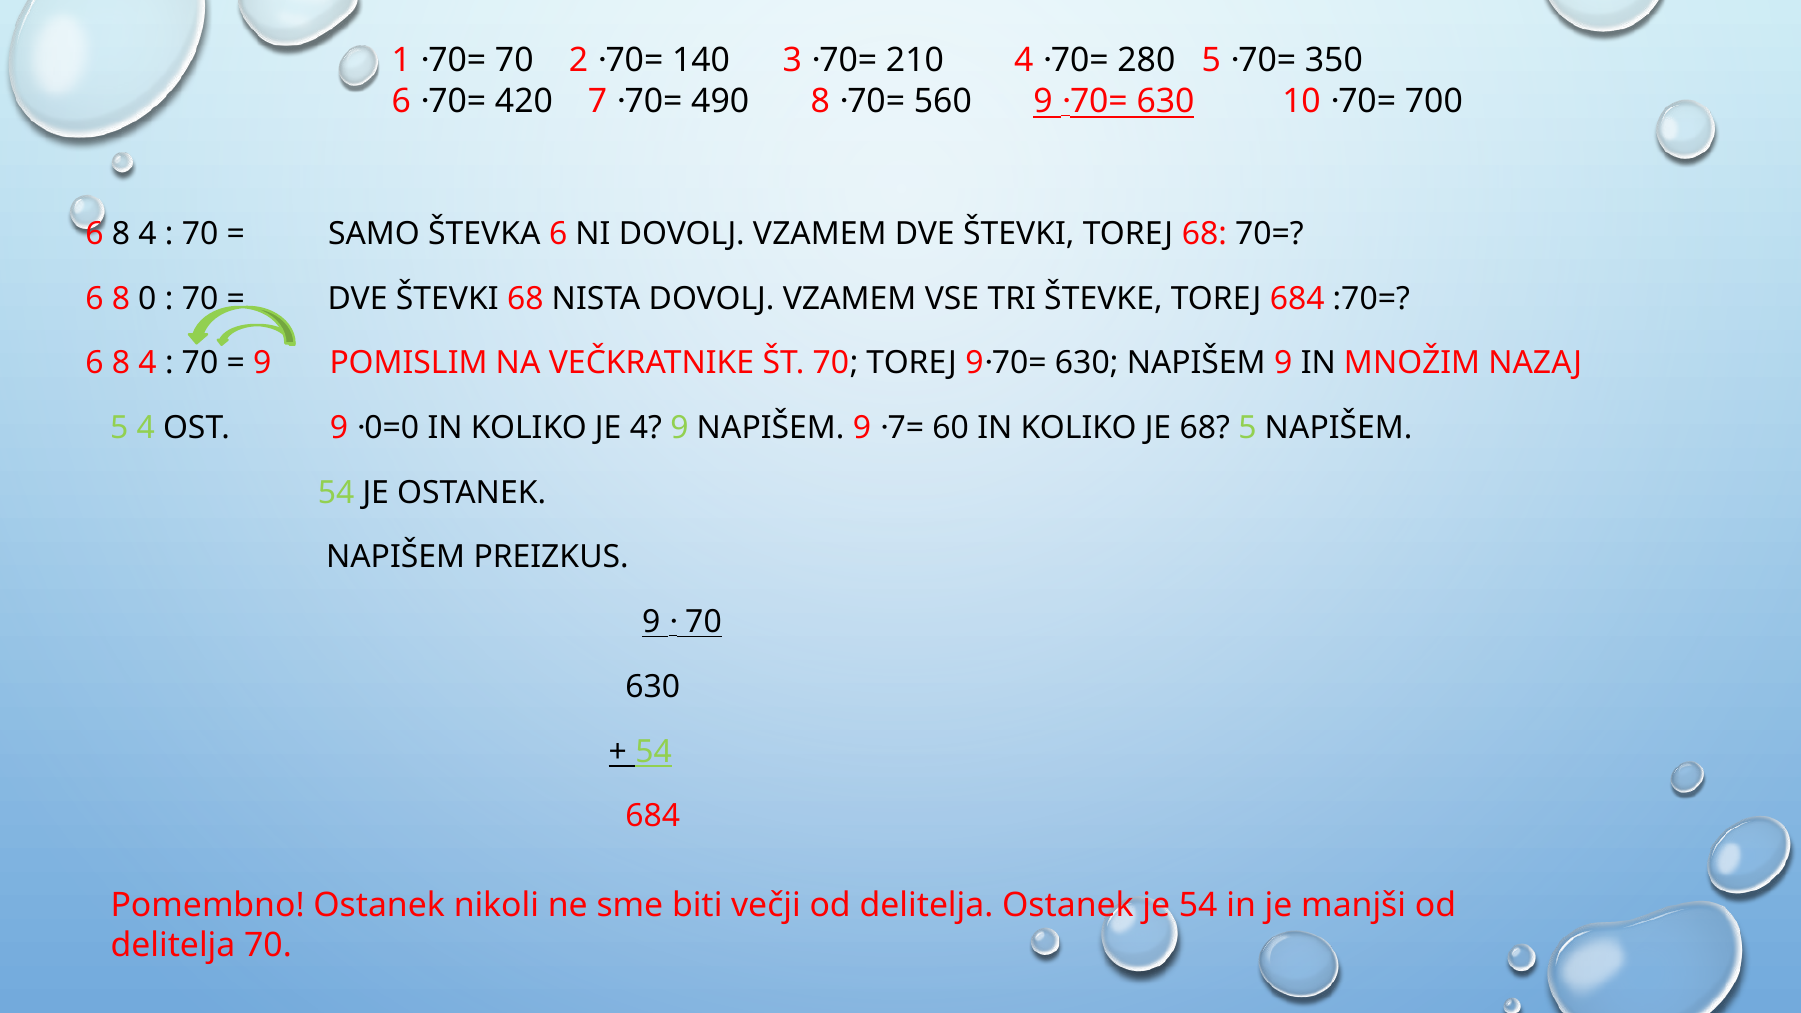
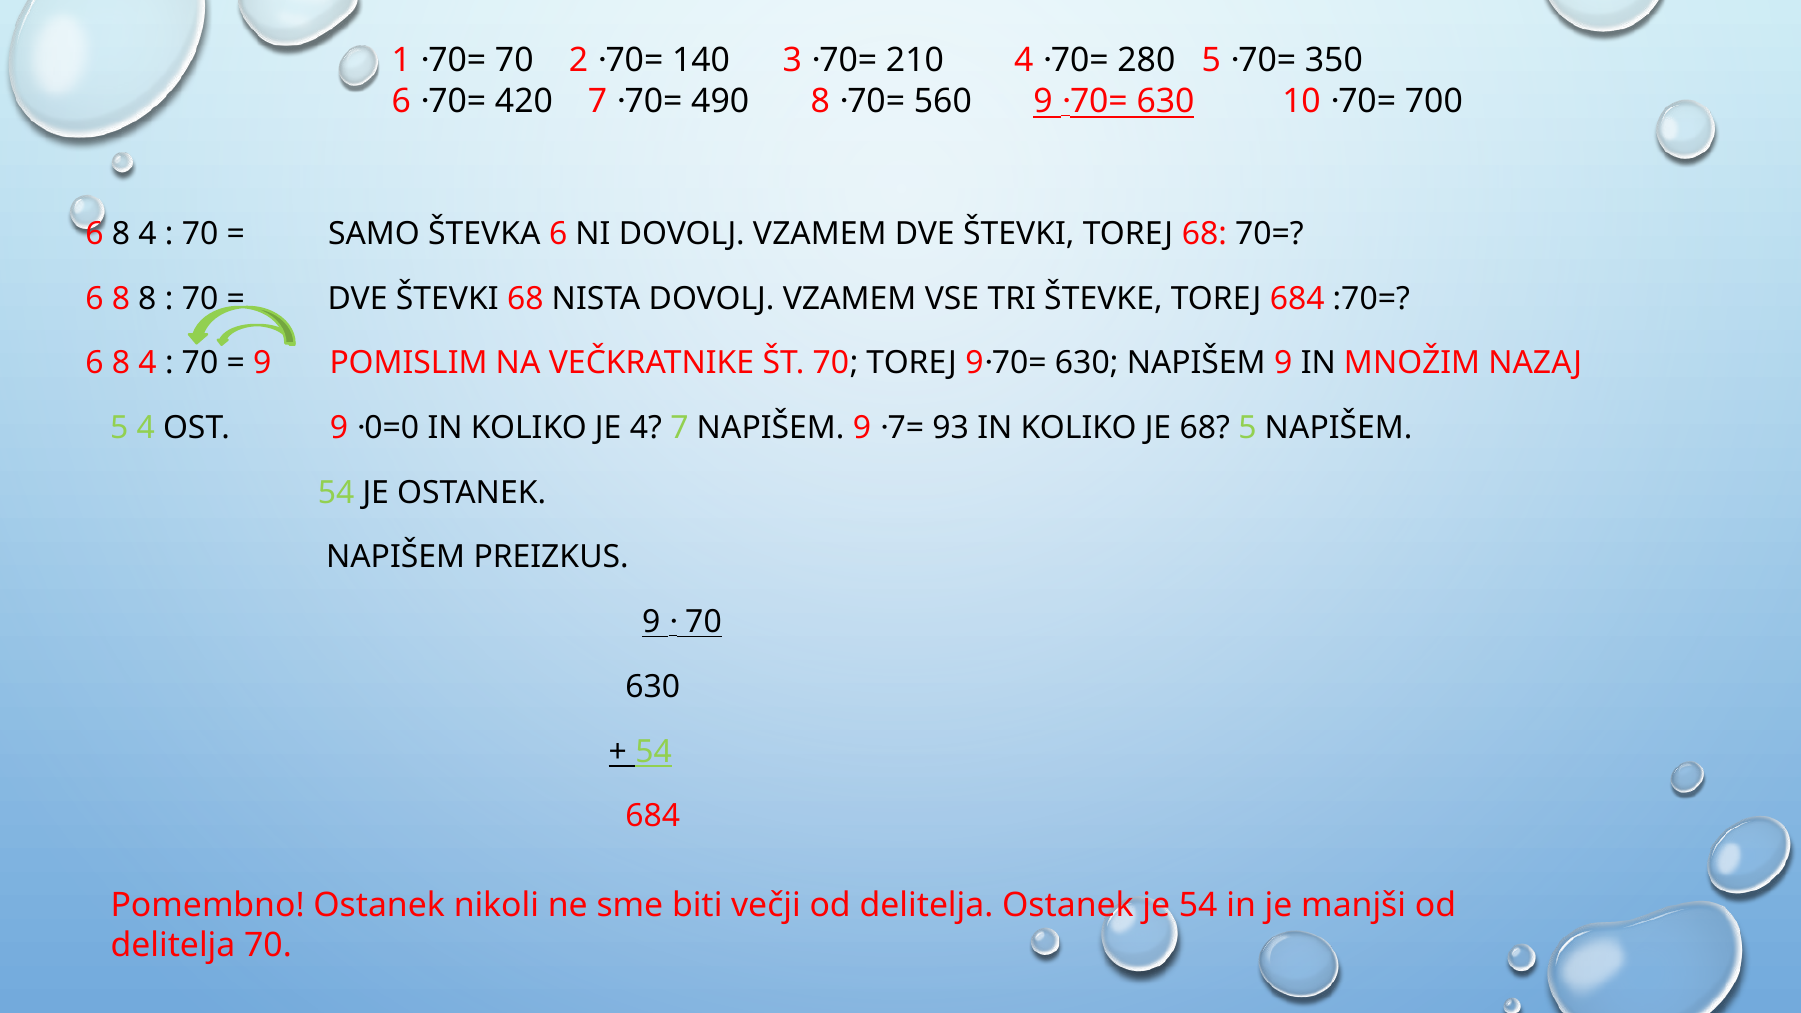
8 0: 0 -> 8
4 9: 9 -> 7
60: 60 -> 93
